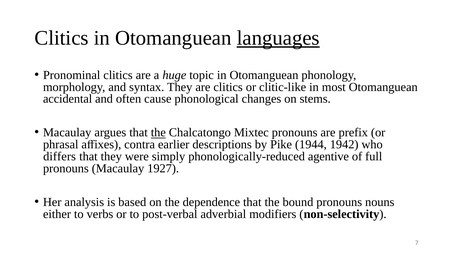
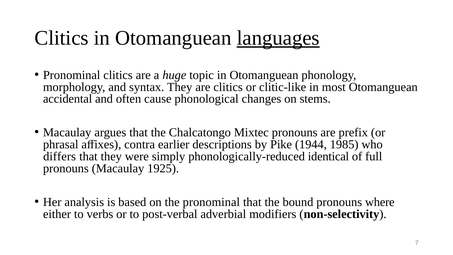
the at (158, 132) underline: present -> none
1942: 1942 -> 1985
agentive: agentive -> identical
1927: 1927 -> 1925
the dependence: dependence -> pronominal
nouns: nouns -> where
